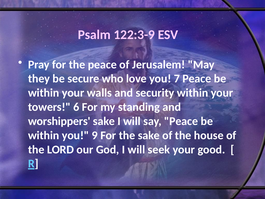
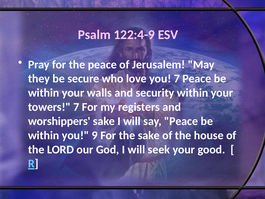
122:3-9: 122:3-9 -> 122:4-9
towers 6: 6 -> 7
standing: standing -> registers
